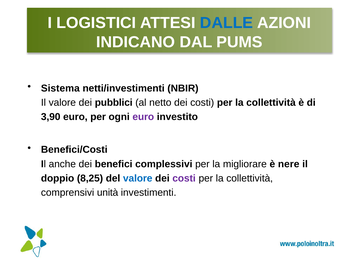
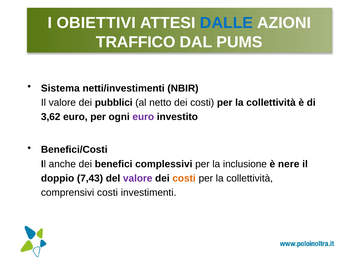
LOGISTICI: LOGISTICI -> OBIETTIVI
INDICANO: INDICANO -> TRAFFICO
3,90: 3,90 -> 3,62
migliorare: migliorare -> inclusione
8,25: 8,25 -> 7,43
valore at (138, 178) colour: blue -> purple
costi at (184, 178) colour: purple -> orange
comprensivi unità: unità -> costi
